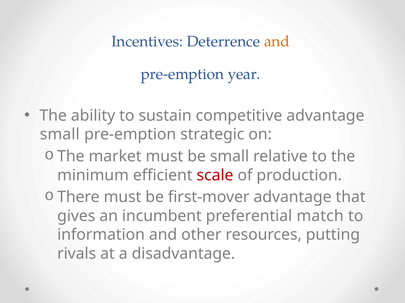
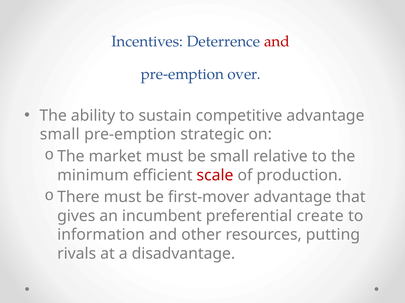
and at (277, 42) colour: orange -> red
year: year -> over
match: match -> create
